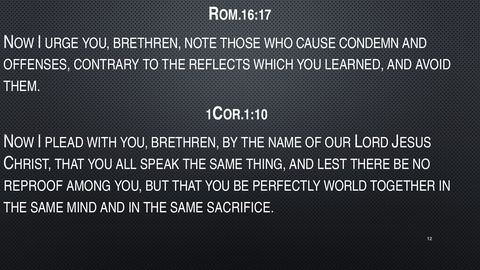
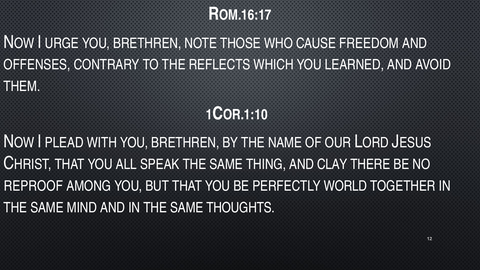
CONDEMN: CONDEMN -> FREEDOM
LEST: LEST -> CLAY
SACRIFICE: SACRIFICE -> THOUGHTS
